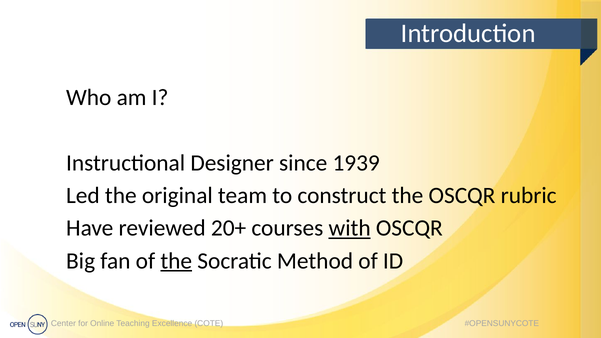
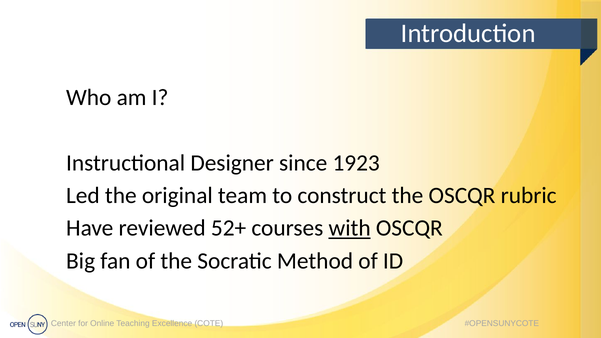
1939: 1939 -> 1923
20+: 20+ -> 52+
the at (176, 261) underline: present -> none
